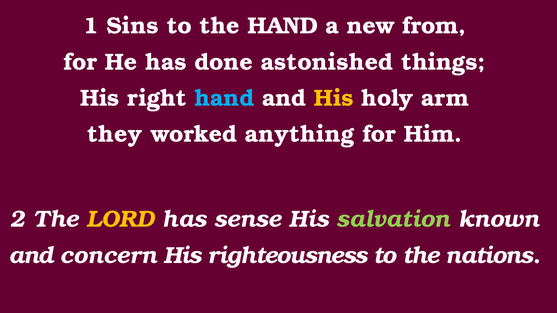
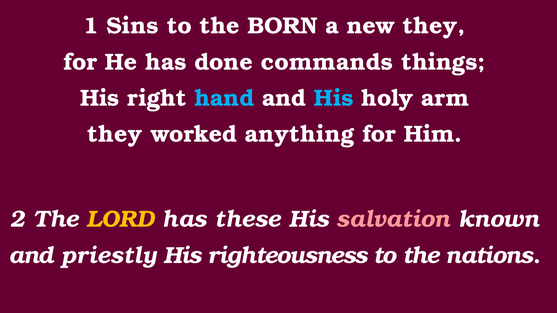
the HAND: HAND -> BORN
new from: from -> they
astonished: astonished -> commands
His at (334, 98) colour: yellow -> light blue
sense: sense -> these
salvation colour: light green -> pink
concern: concern -> priestly
